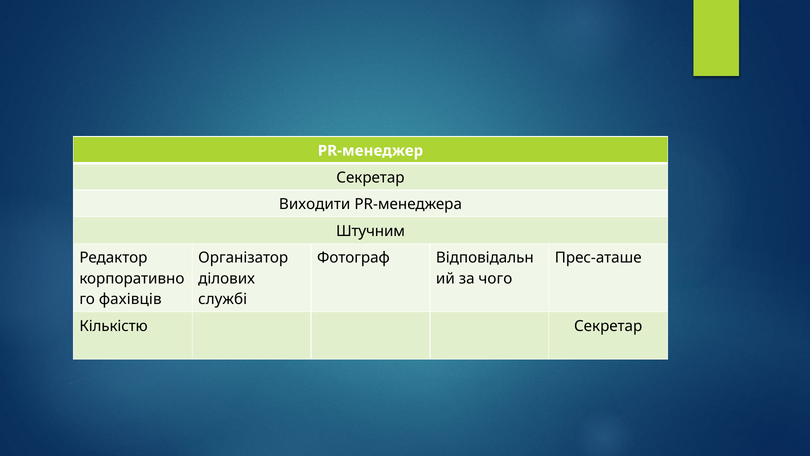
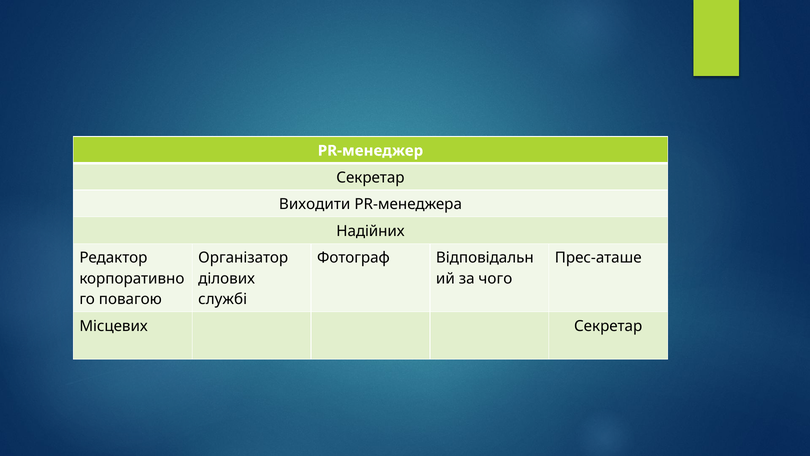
Штучним: Штучним -> Надійних
фахівців: фахівців -> повагою
Кількістю: Кількістю -> Місцевих
